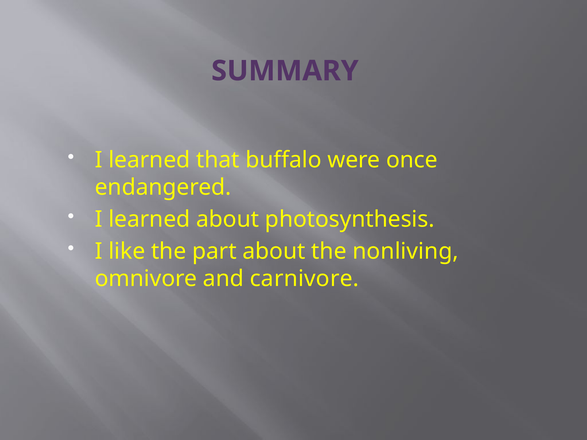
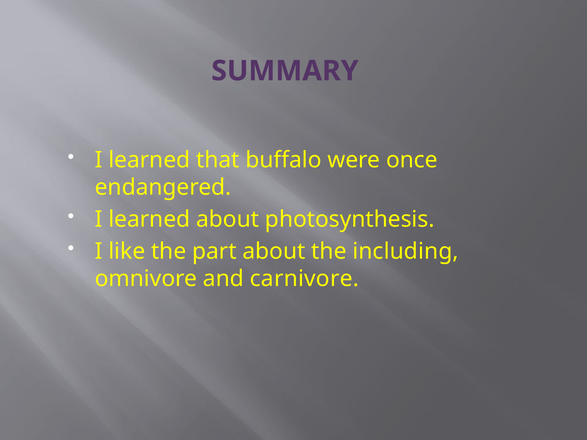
nonliving: nonliving -> including
